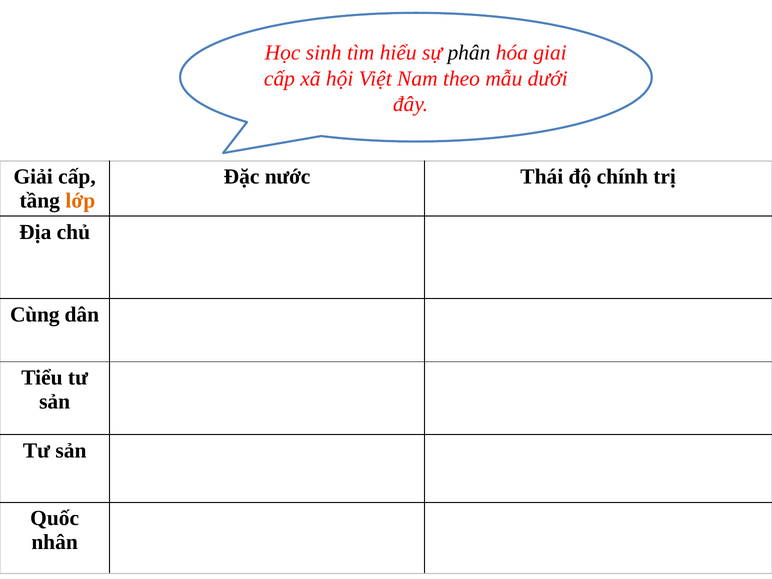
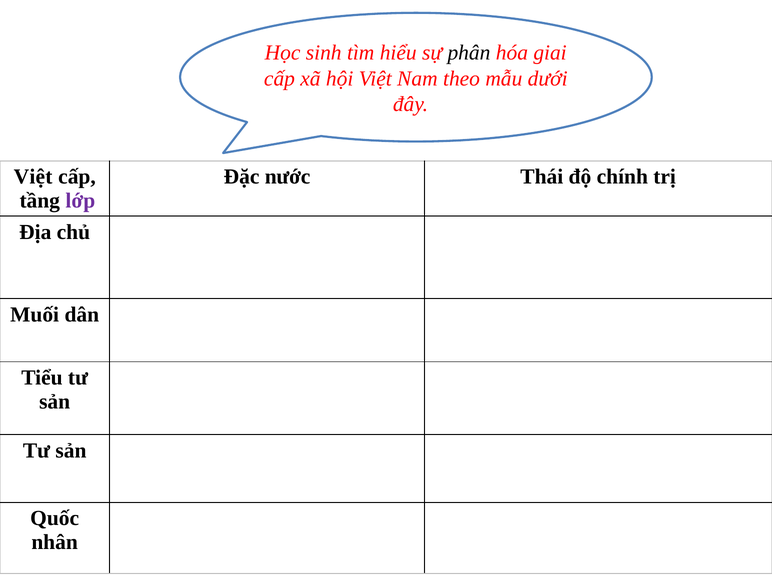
Giải at (33, 177): Giải -> Việt
lớp colour: orange -> purple
Cùng: Cùng -> Muối
